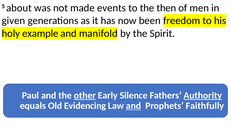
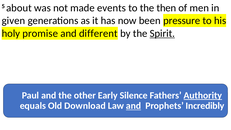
freedom: freedom -> pressure
example: example -> promise
manifold: manifold -> different
Spirit underline: none -> present
other underline: present -> none
Evidencing: Evidencing -> Download
Faithfully: Faithfully -> Incredibly
